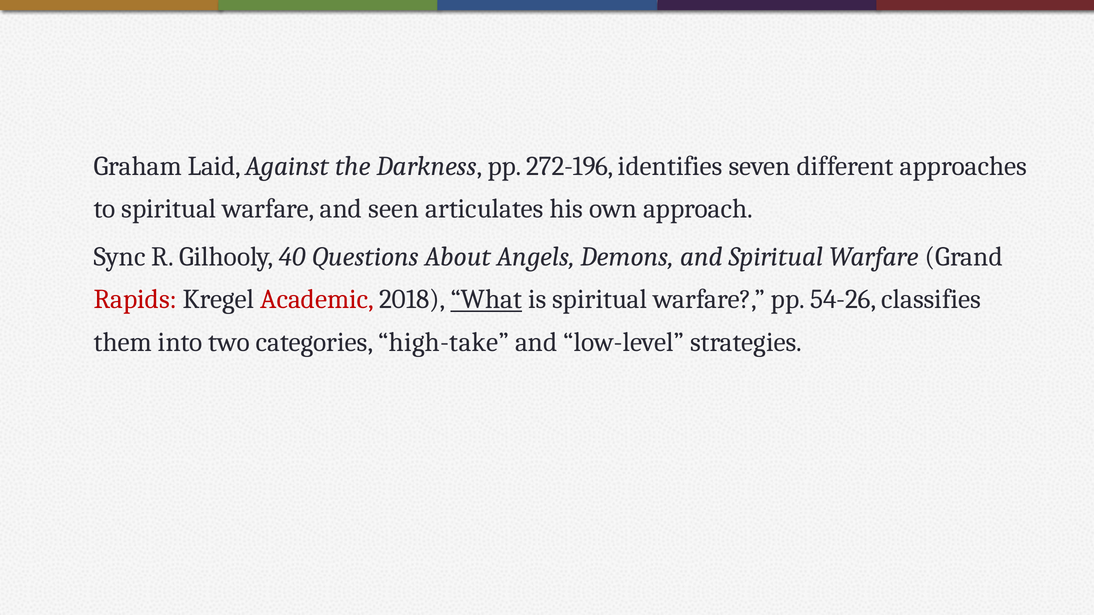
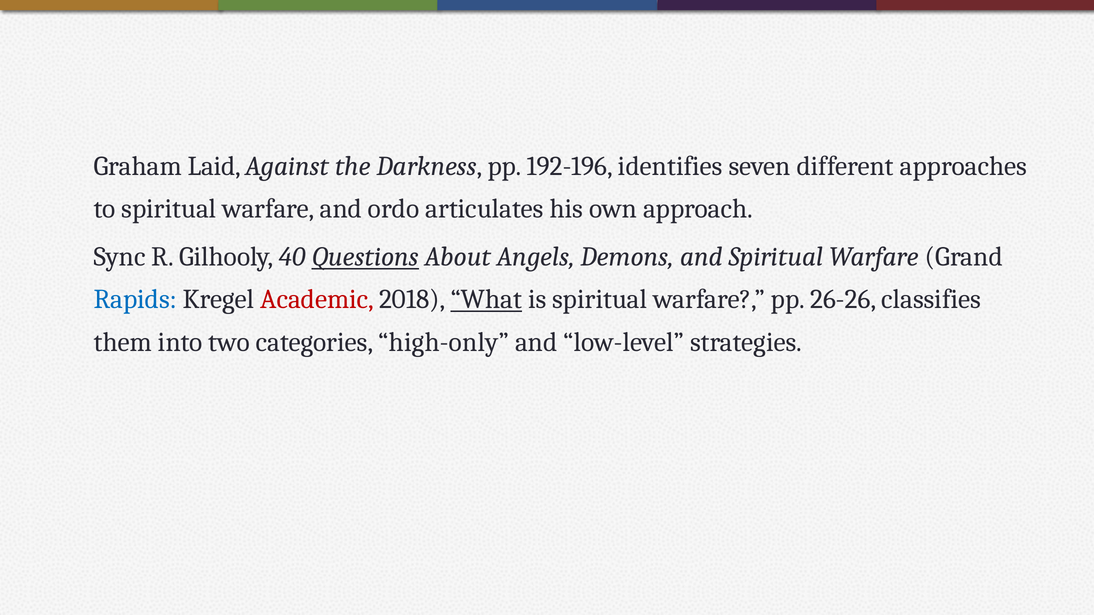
272-196: 272-196 -> 192-196
seen: seen -> ordo
Questions underline: none -> present
Rapids colour: red -> blue
54-26: 54-26 -> 26-26
high-take: high-take -> high-only
